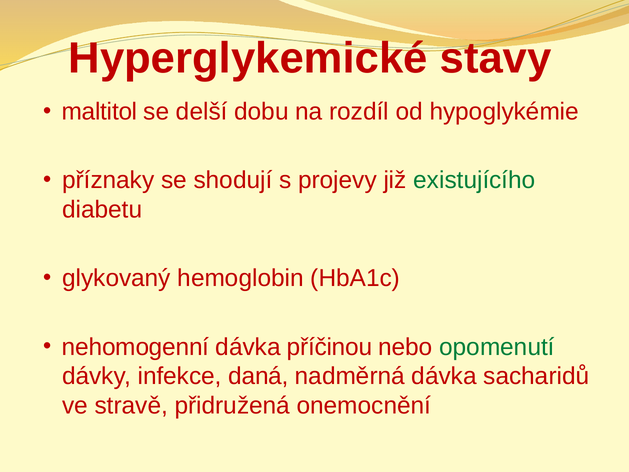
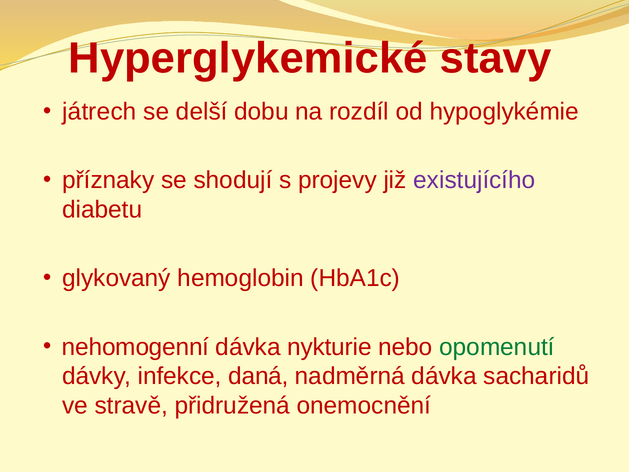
maltitol: maltitol -> játrech
existujícího colour: green -> purple
příčinou: příčinou -> nykturie
